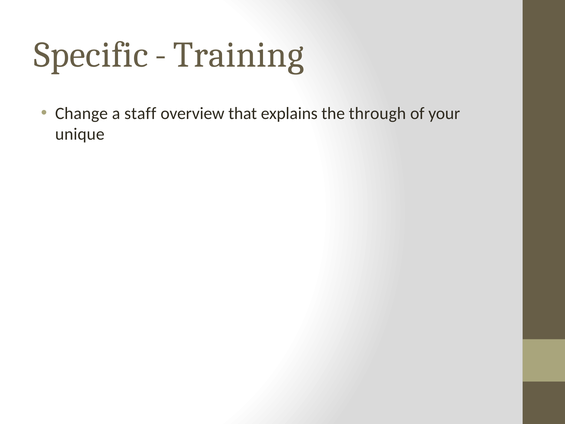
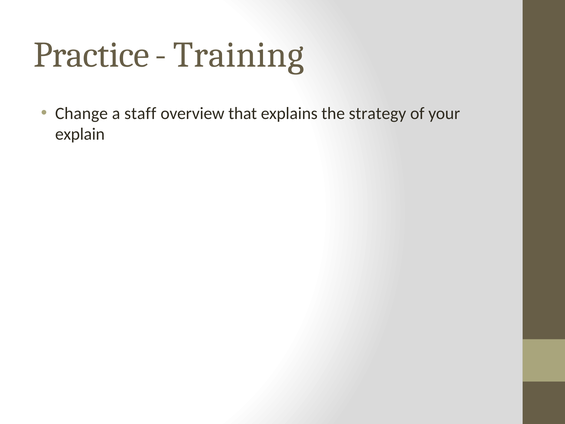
Specific: Specific -> Practice
through: through -> strategy
unique: unique -> explain
